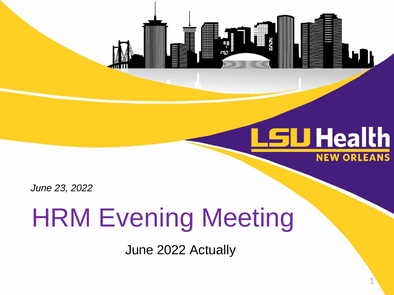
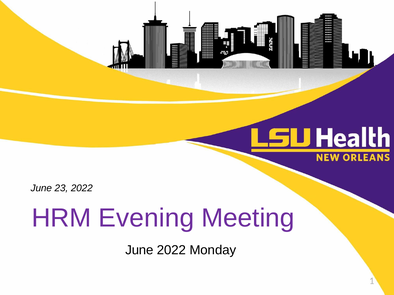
Actually: Actually -> Monday
